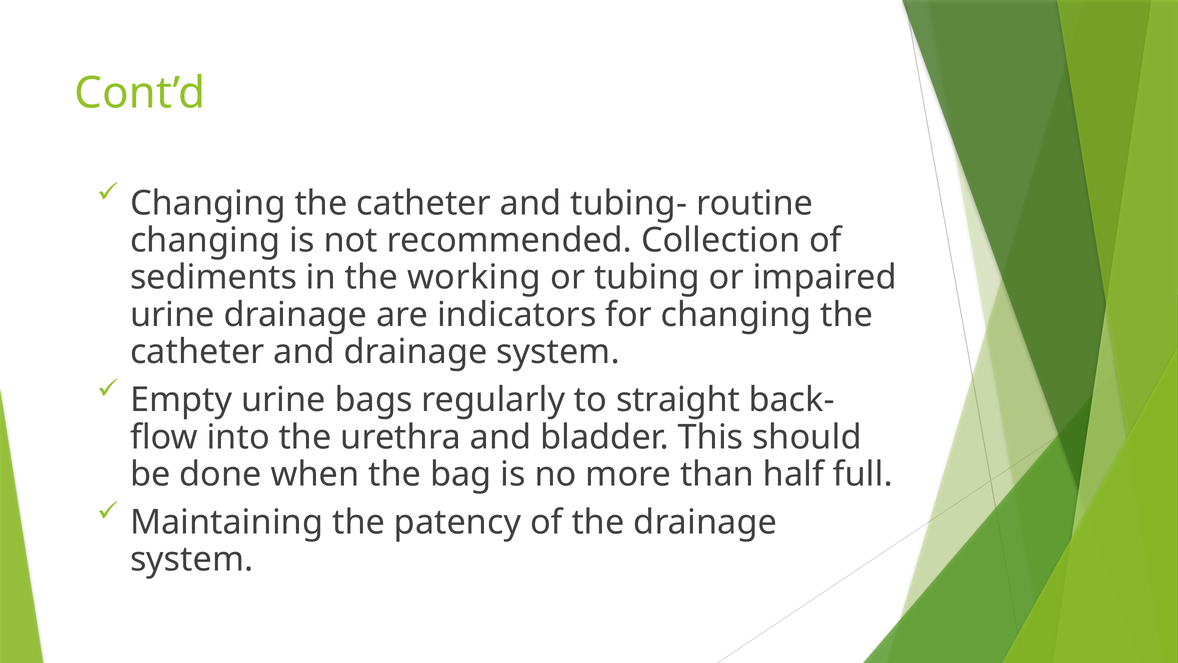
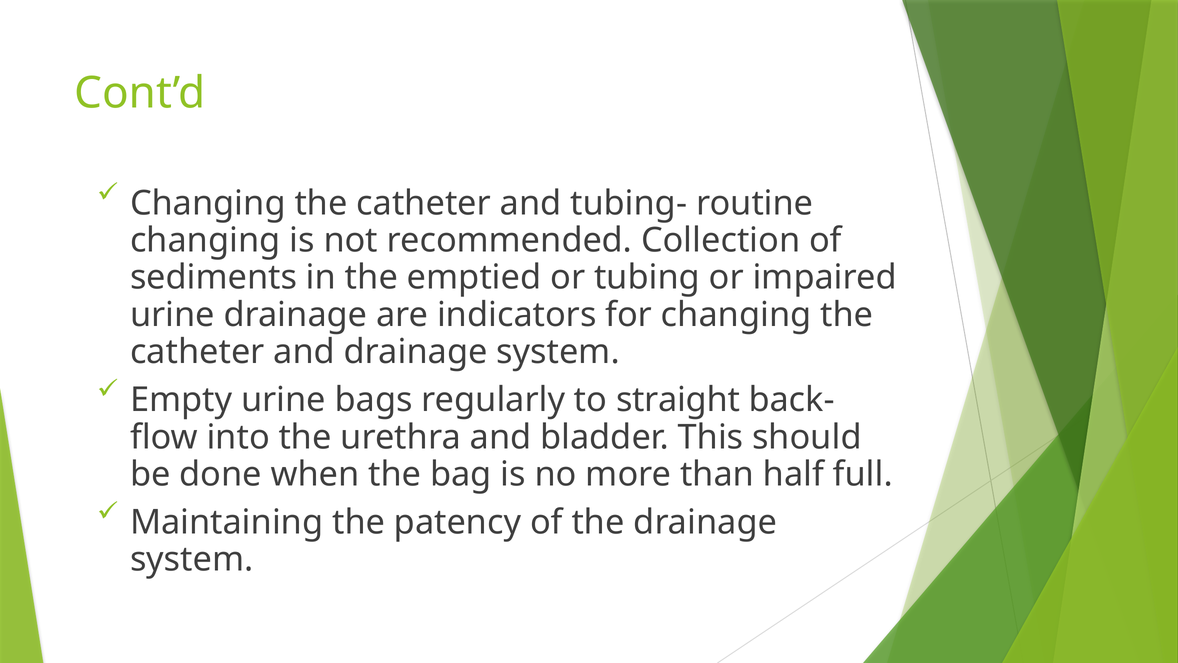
working: working -> emptied
